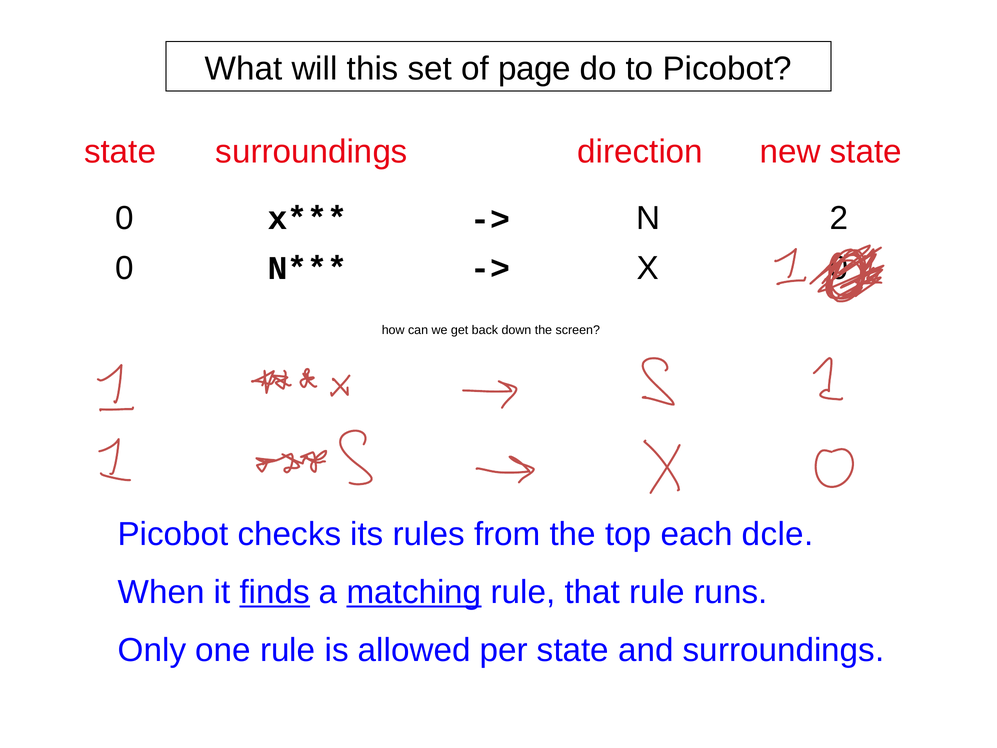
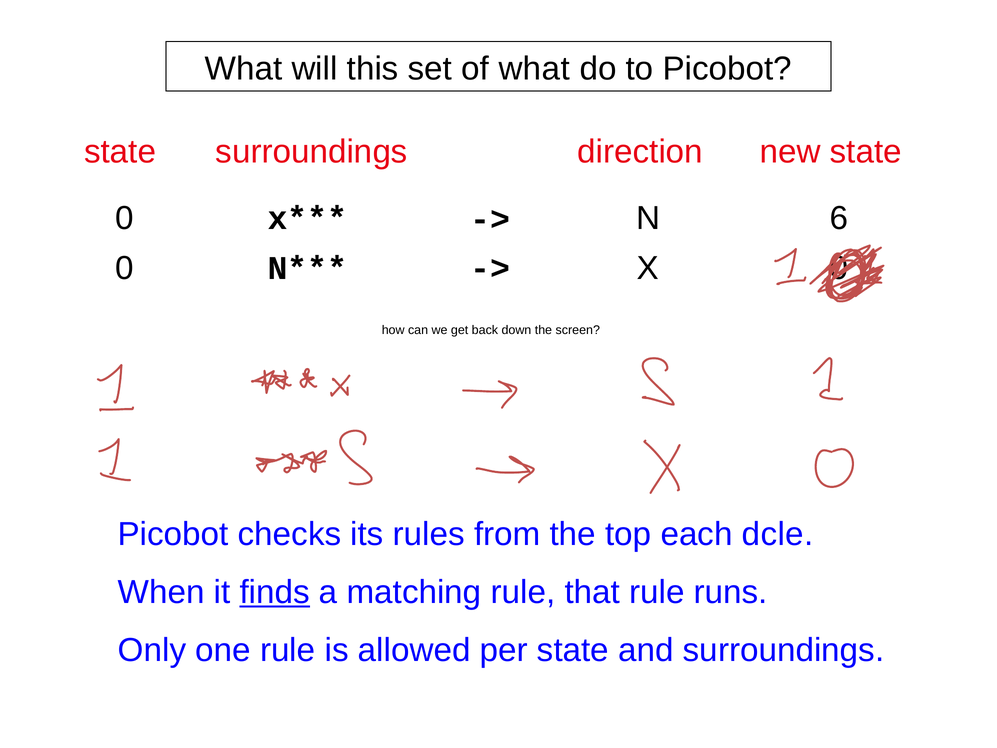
of page: page -> what
2: 2 -> 6
matching underline: present -> none
